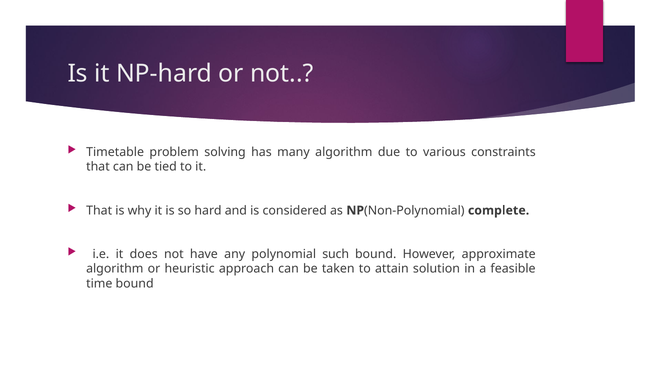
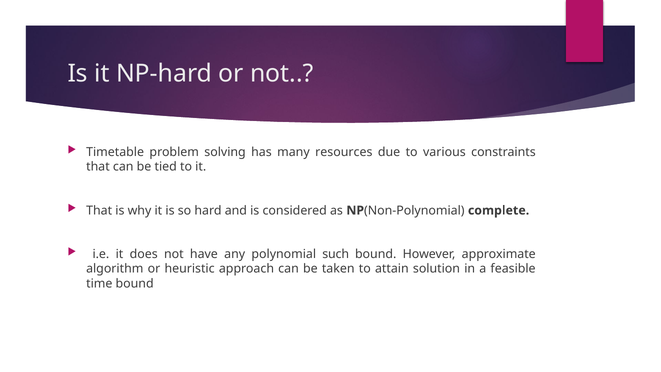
many algorithm: algorithm -> resources
